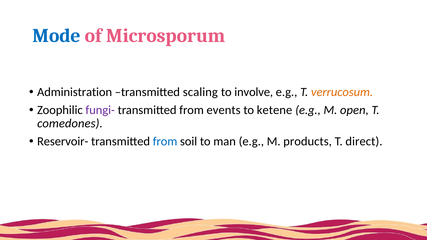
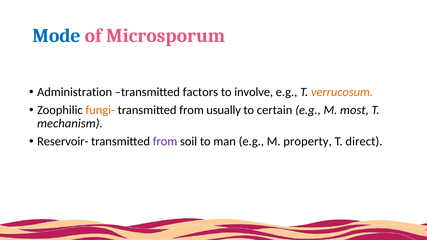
scaling: scaling -> factors
fungi- colour: purple -> orange
events: events -> usually
ketene: ketene -> certain
open: open -> most
comedones: comedones -> mechanism
from at (165, 142) colour: blue -> purple
products: products -> property
